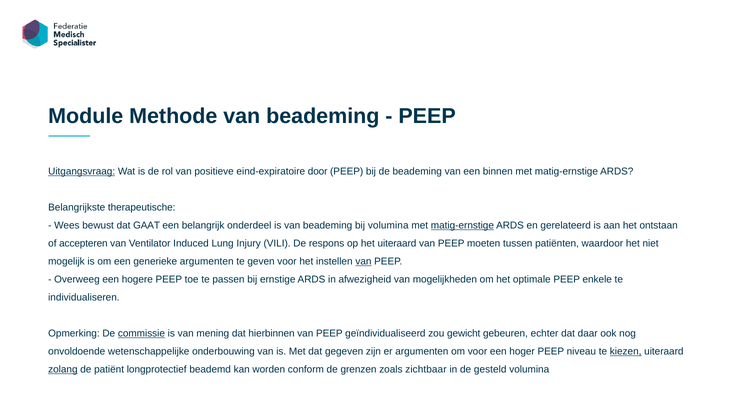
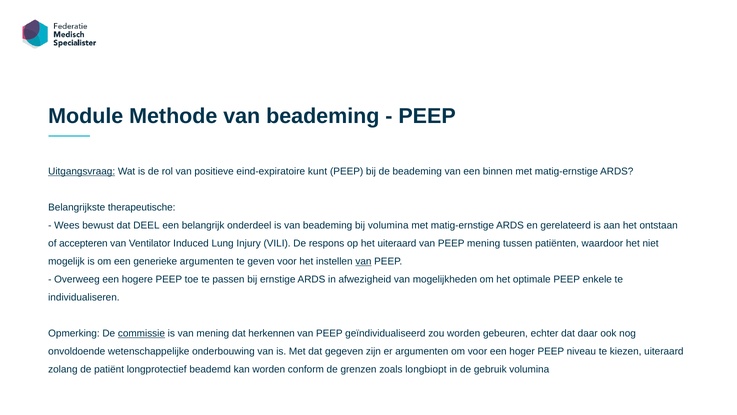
door: door -> kunt
GAAT: GAAT -> DEEL
matig-ernstige at (462, 225) underline: present -> none
PEEP moeten: moeten -> mening
hierbinnen: hierbinnen -> herkennen
zou gewicht: gewicht -> worden
kiezen underline: present -> none
zolang underline: present -> none
zichtbaar: zichtbaar -> longbiopt
gesteld: gesteld -> gebruik
